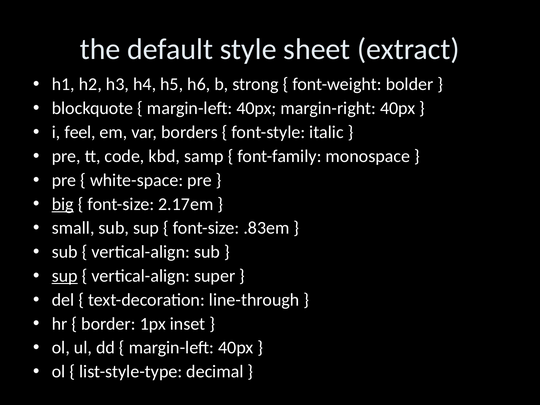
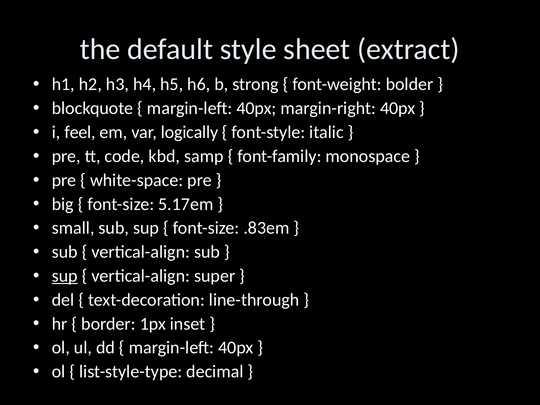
borders: borders -> logically
big underline: present -> none
2.17em: 2.17em -> 5.17em
